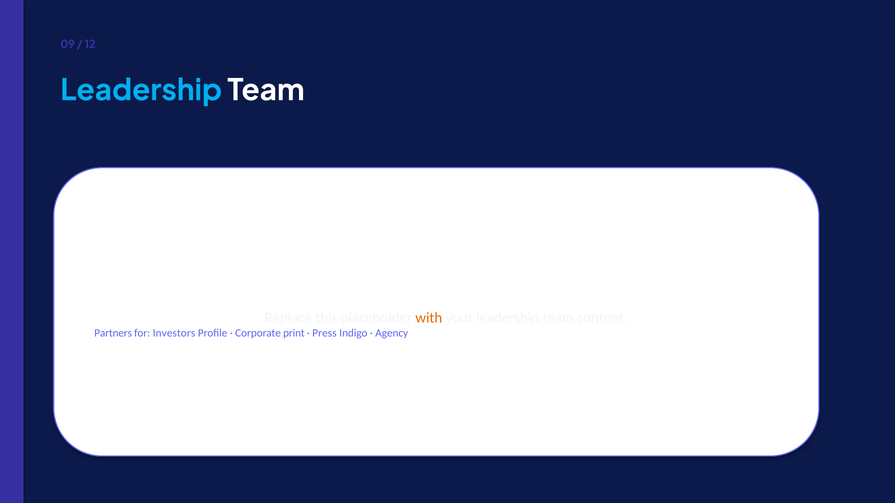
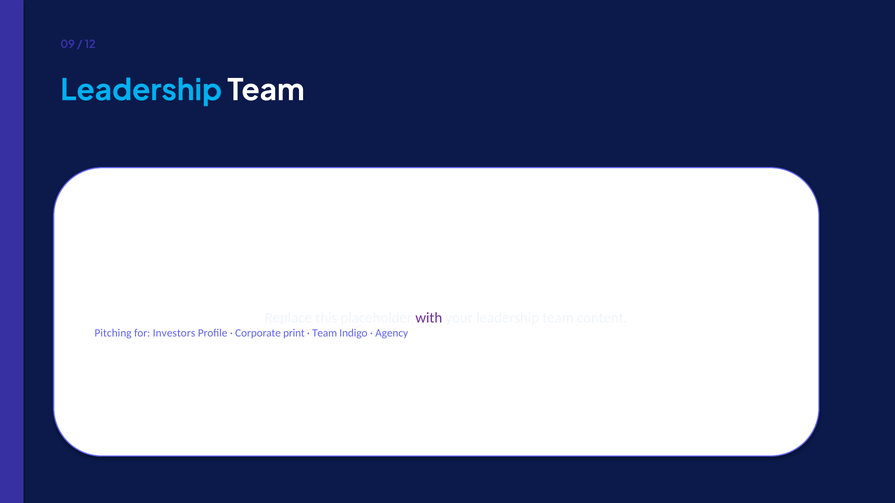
with colour: orange -> purple
Partners: Partners -> Pitching
Press at (324, 334): Press -> Team
